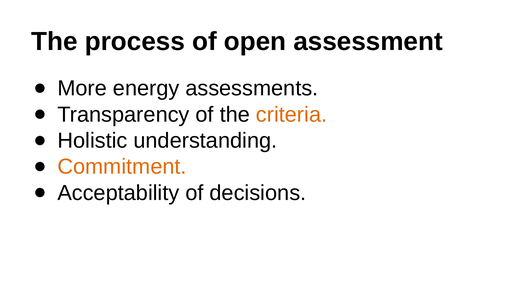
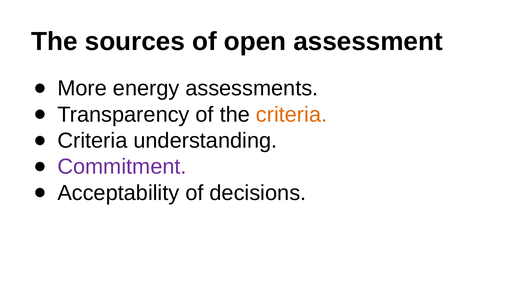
process: process -> sources
Holistic at (92, 141): Holistic -> Criteria
Commitment colour: orange -> purple
